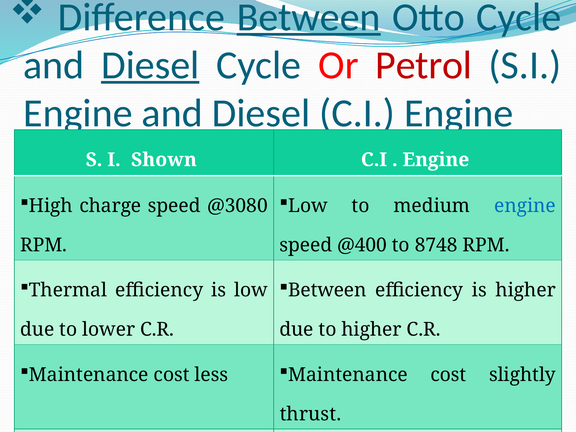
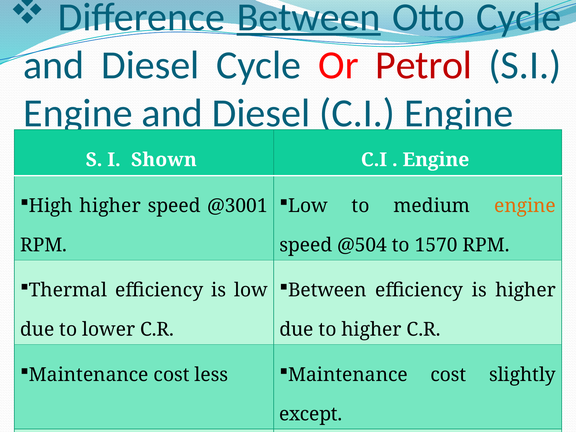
Diesel at (150, 65) underline: present -> none
High charge: charge -> higher
@3080: @3080 -> @3001
engine at (525, 206) colour: blue -> orange
@400: @400 -> @504
8748: 8748 -> 1570
thrust: thrust -> except
